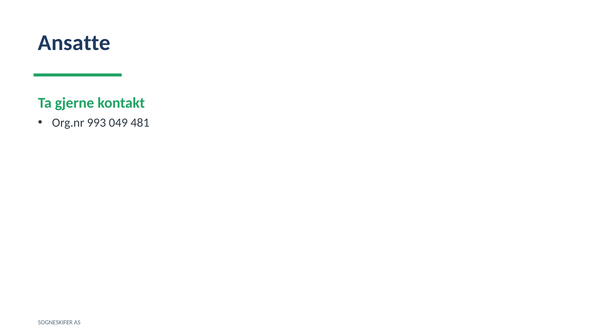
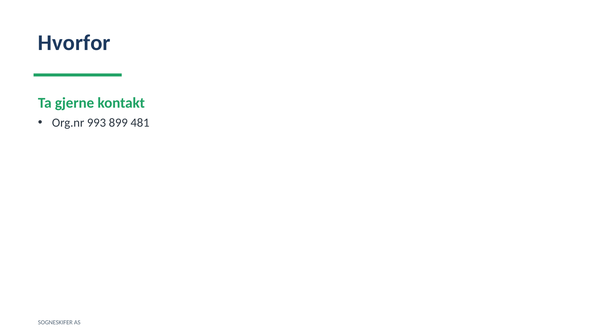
Ansatte: Ansatte -> Hvorfor
049: 049 -> 899
